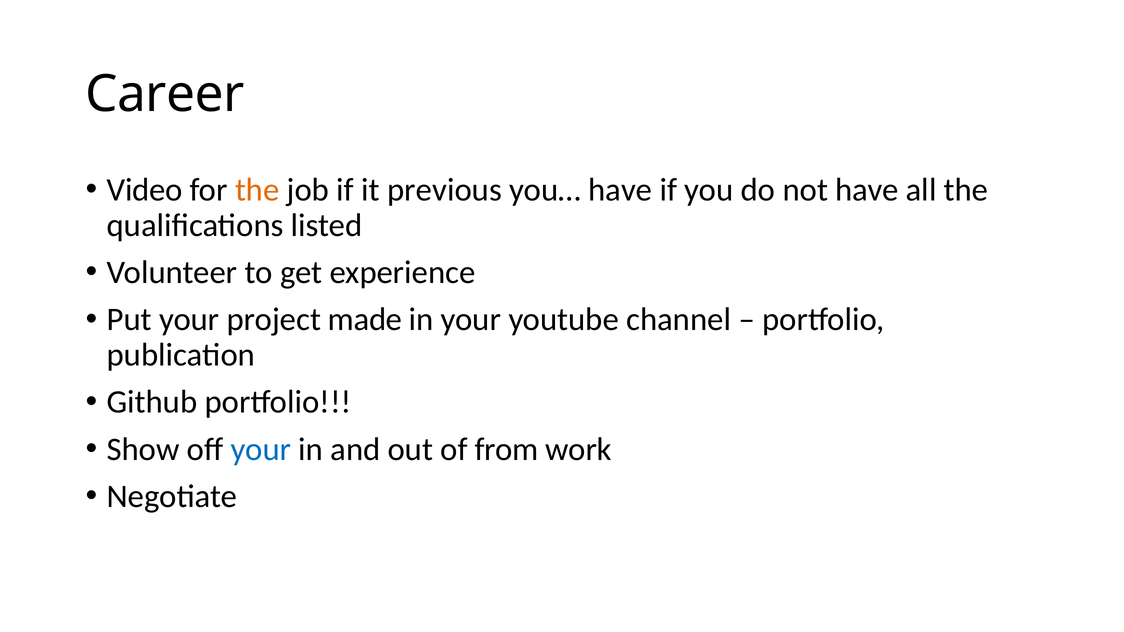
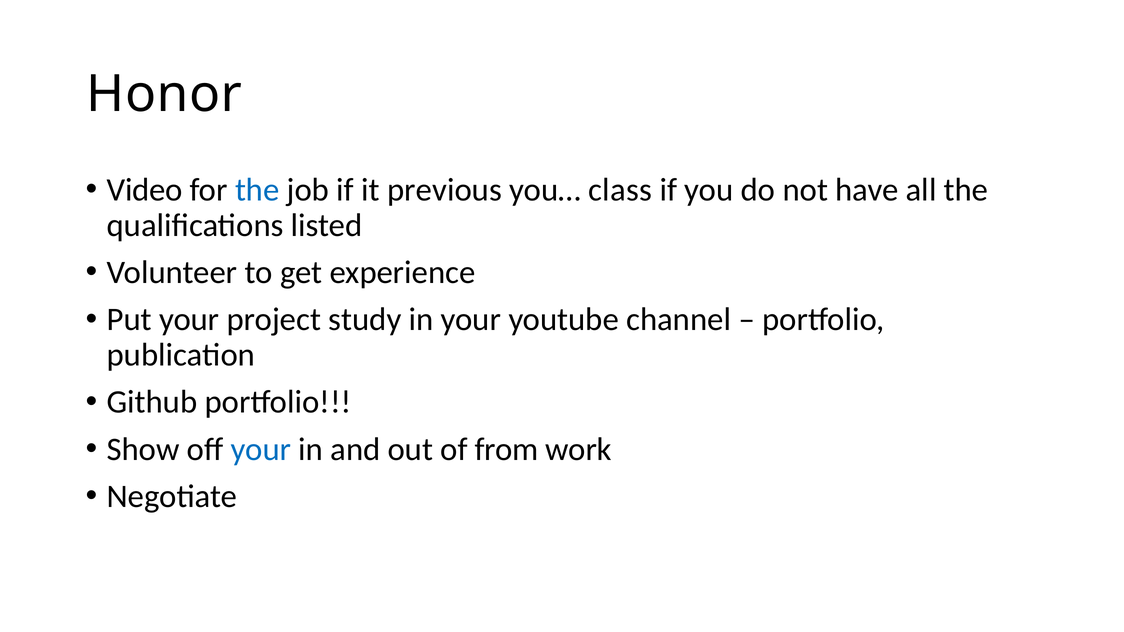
Career: Career -> Honor
the at (257, 190) colour: orange -> blue
you… have: have -> class
made: made -> study
